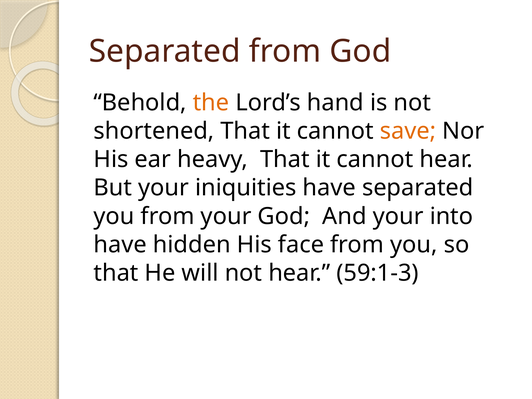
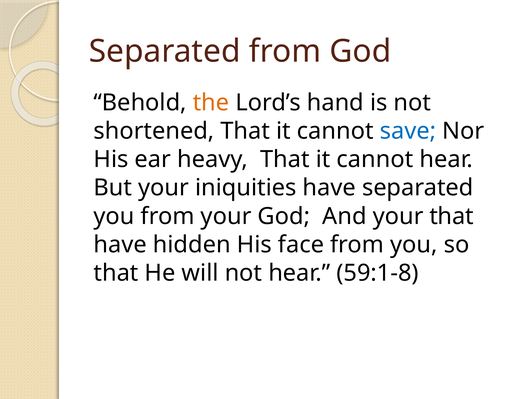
save colour: orange -> blue
your into: into -> that
59:1-3: 59:1-3 -> 59:1-8
